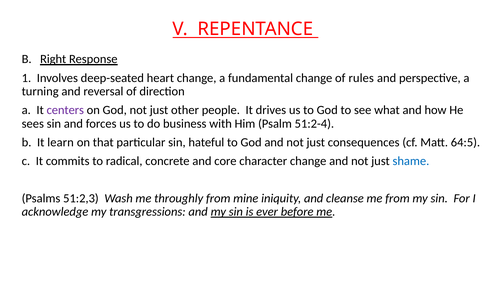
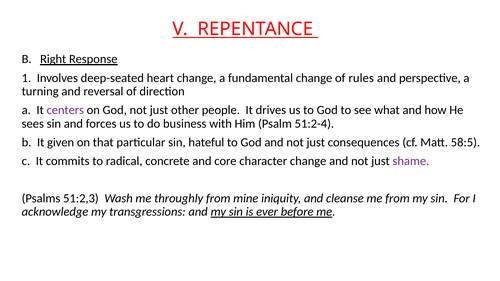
learn: learn -> given
64:5: 64:5 -> 58:5
shame colour: blue -> purple
